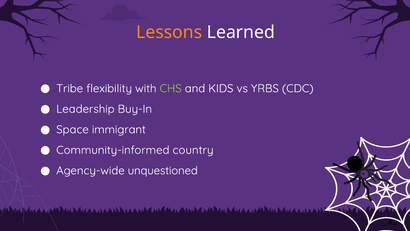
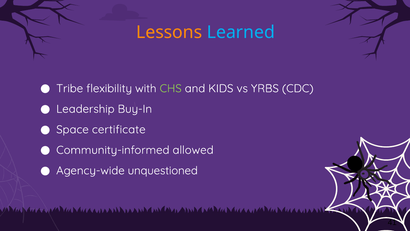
Learned colour: white -> light blue
immigrant: immigrant -> certificate
country: country -> allowed
